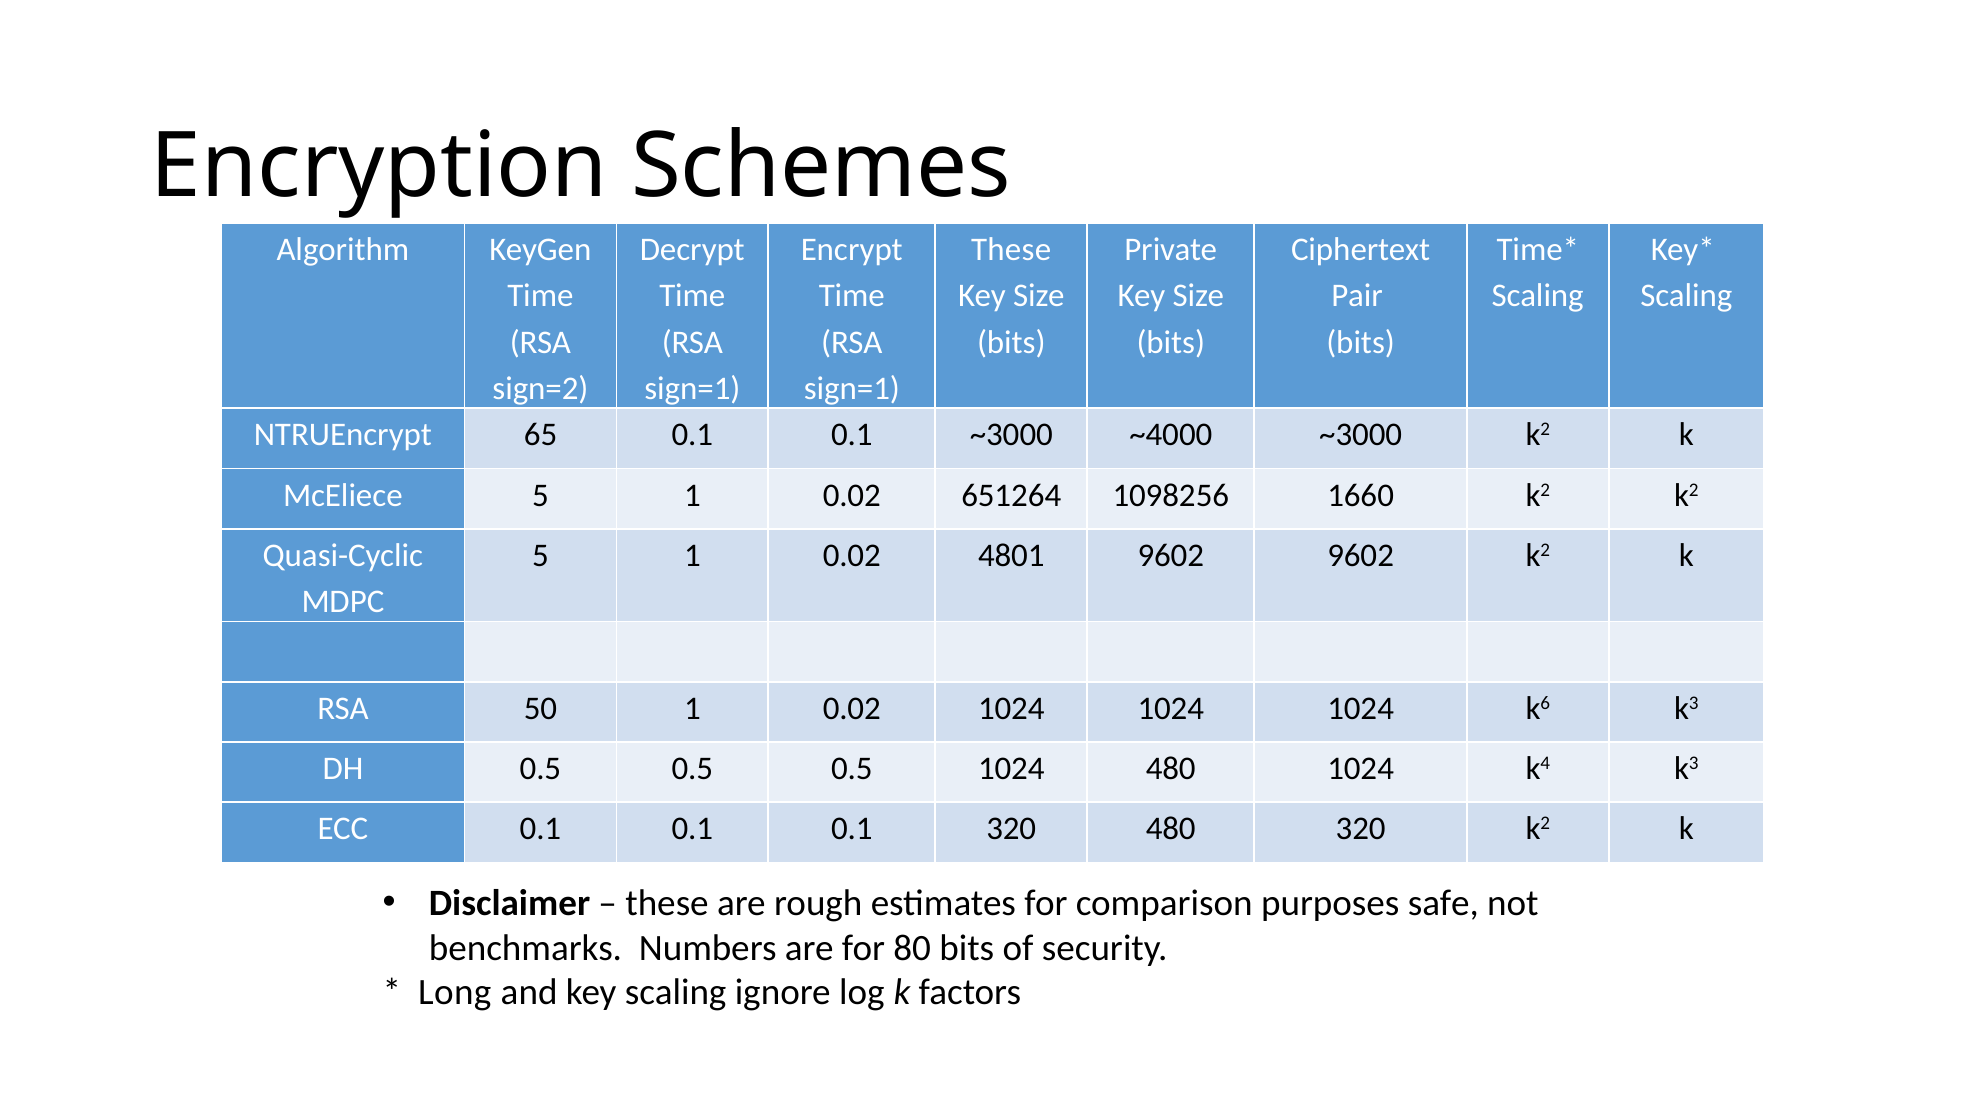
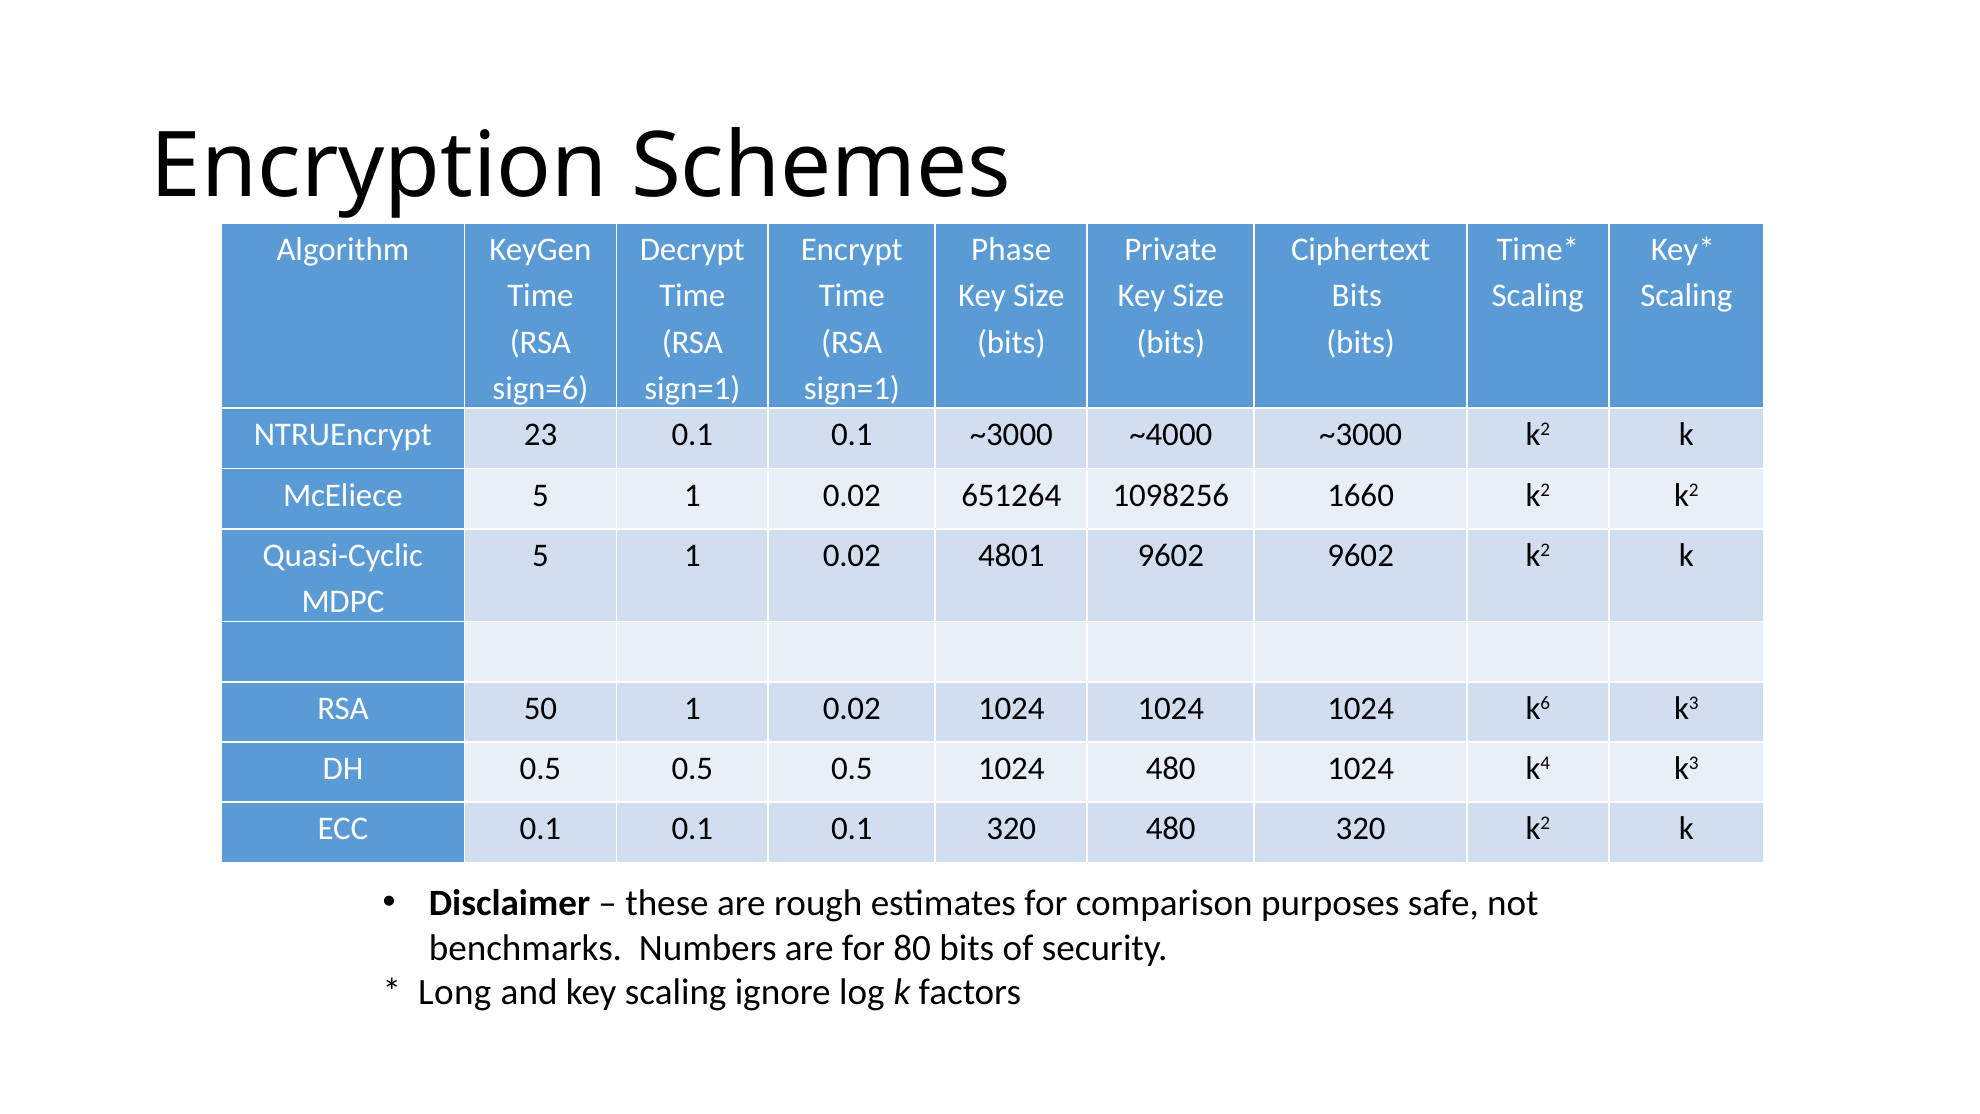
These at (1011, 249): These -> Phase
Pair at (1357, 296): Pair -> Bits
sign=2: sign=2 -> sign=6
65: 65 -> 23
